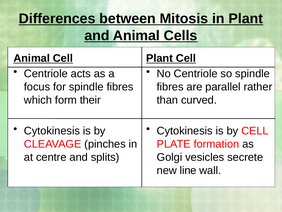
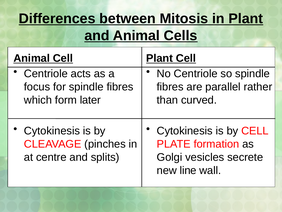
their: their -> later
